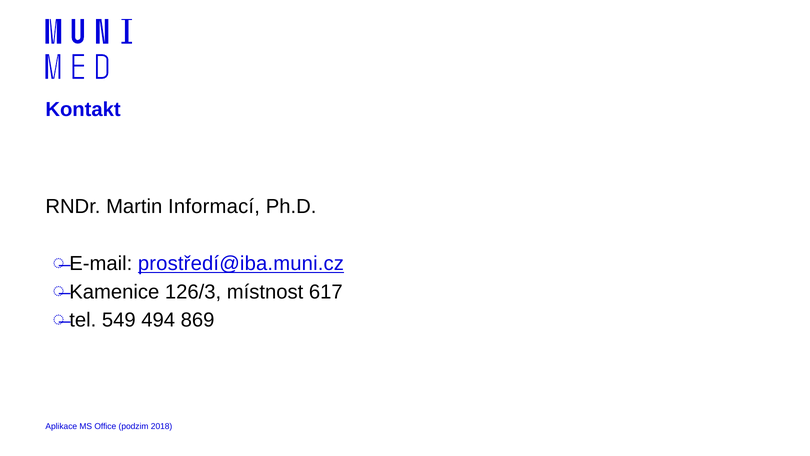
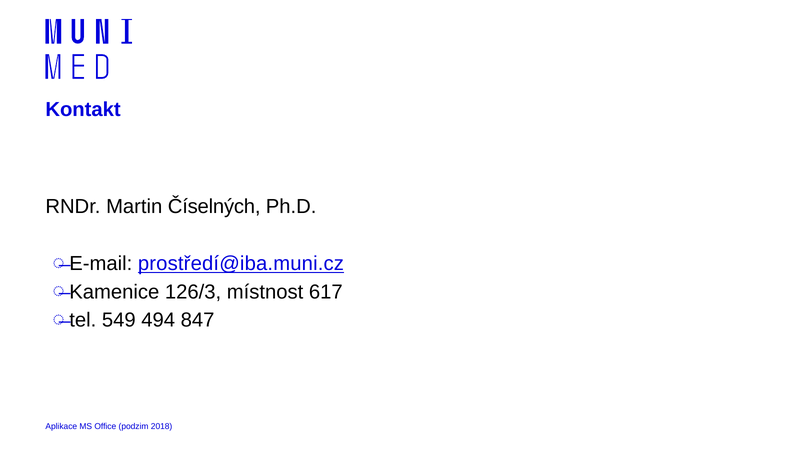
Informací: Informací -> Číselných
869: 869 -> 847
